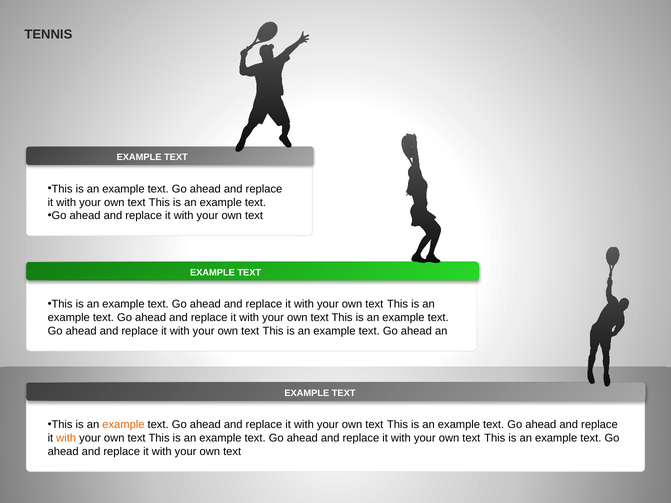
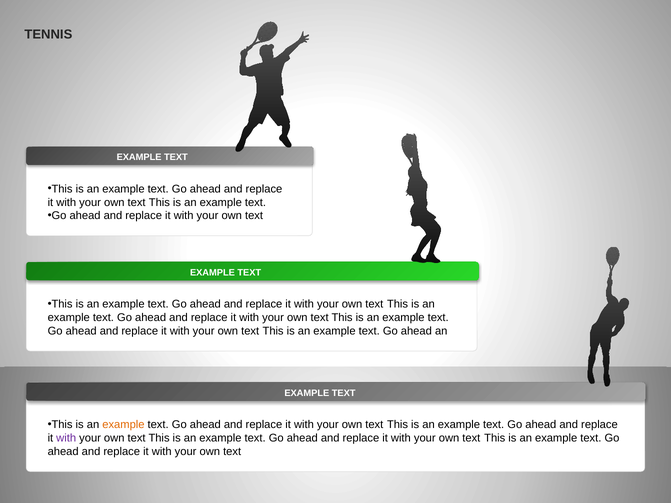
with at (66, 438) colour: orange -> purple
